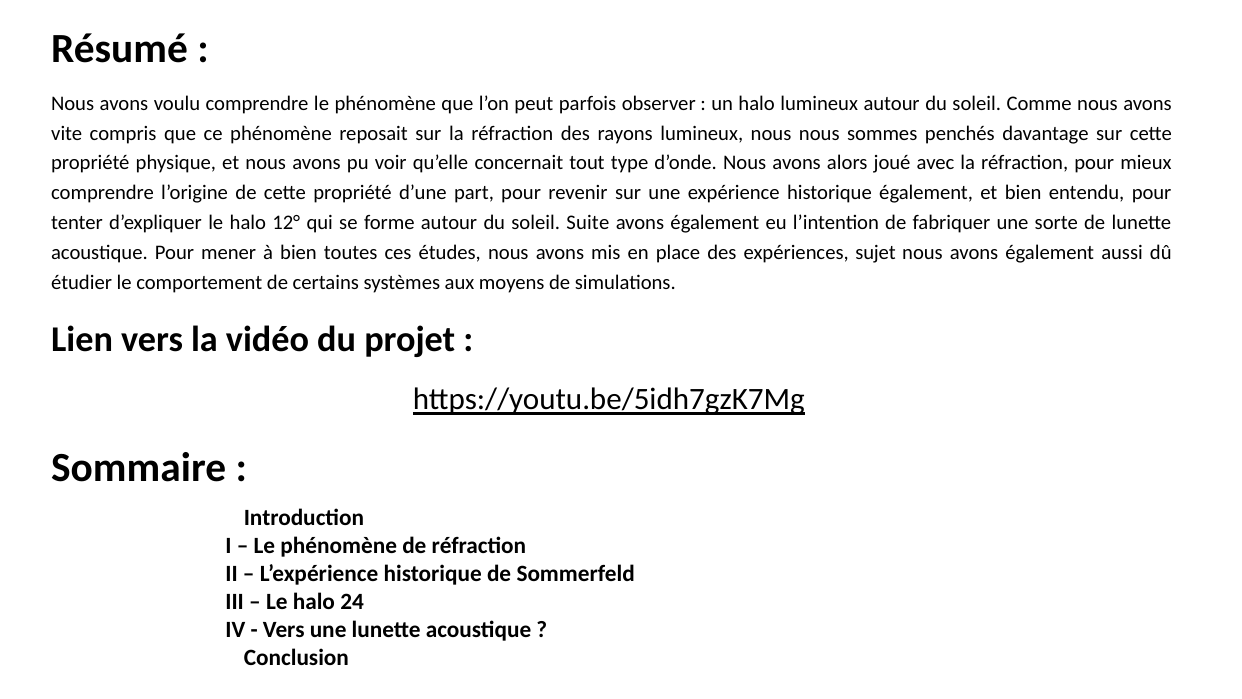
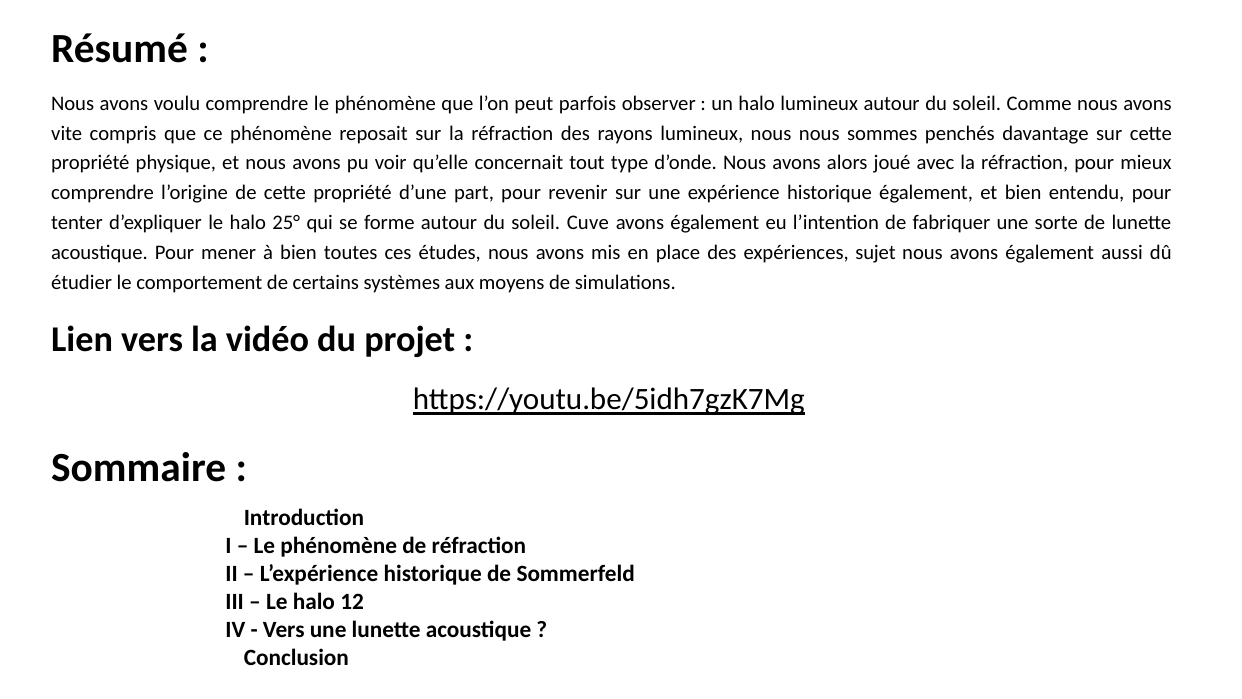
12°: 12° -> 25°
Suite: Suite -> Cuve
24: 24 -> 12
